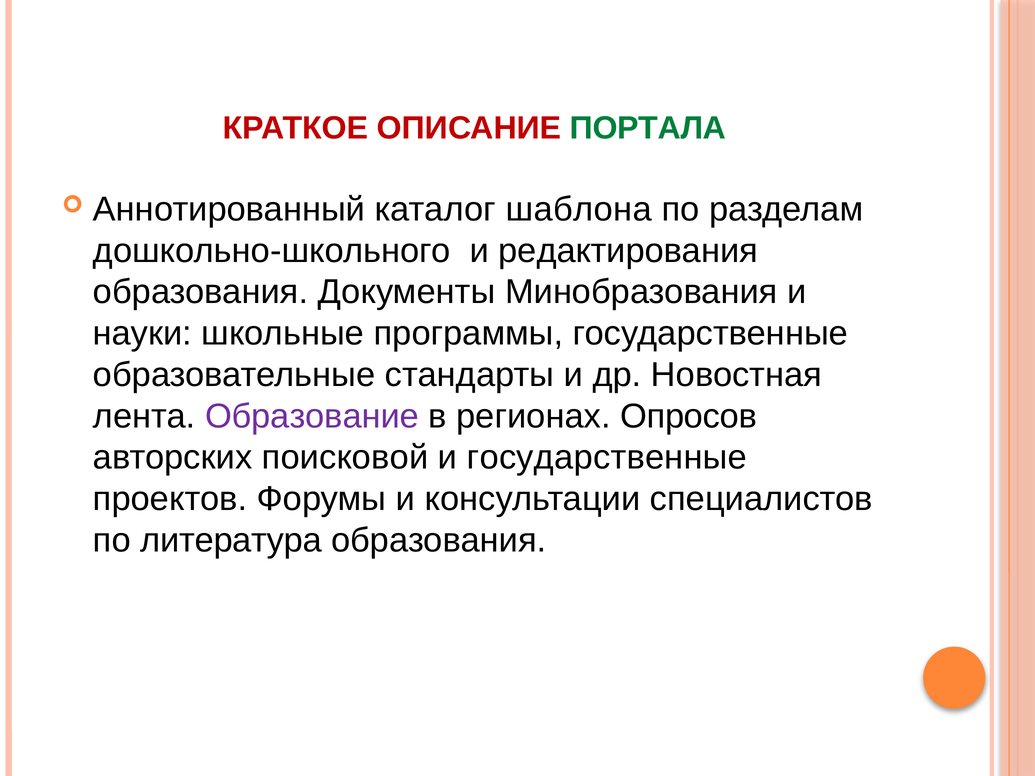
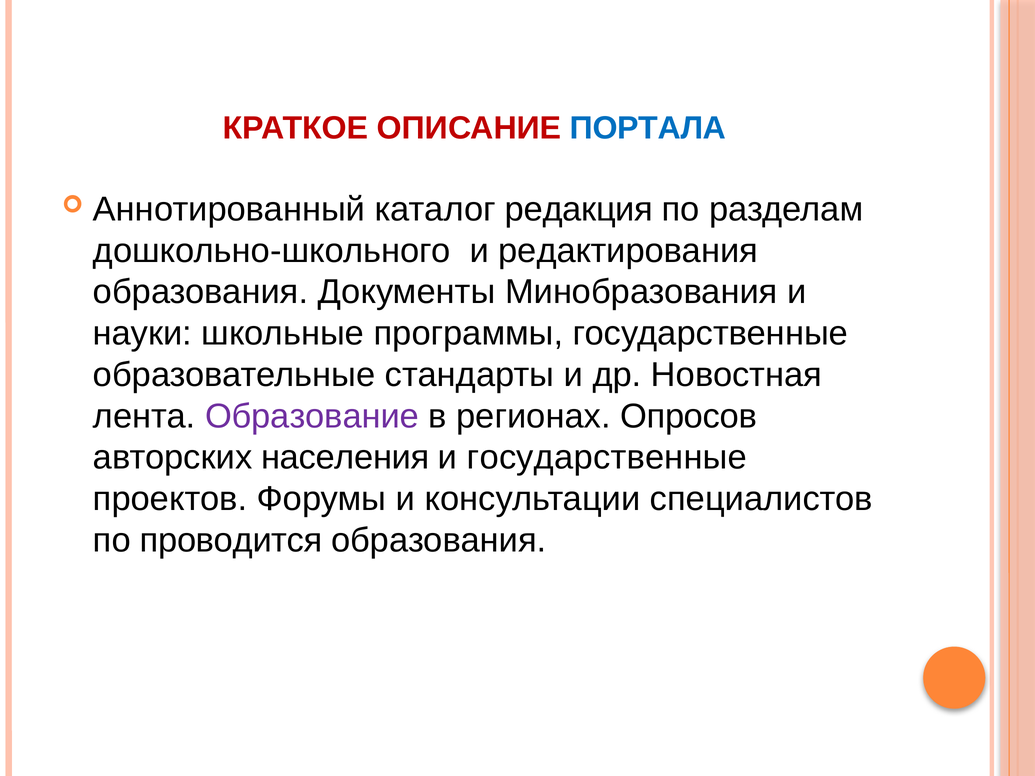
ПОРТАЛА colour: green -> blue
шаблона: шаблона -> редакция
поисковой: поисковой -> населения
литература: литература -> проводится
